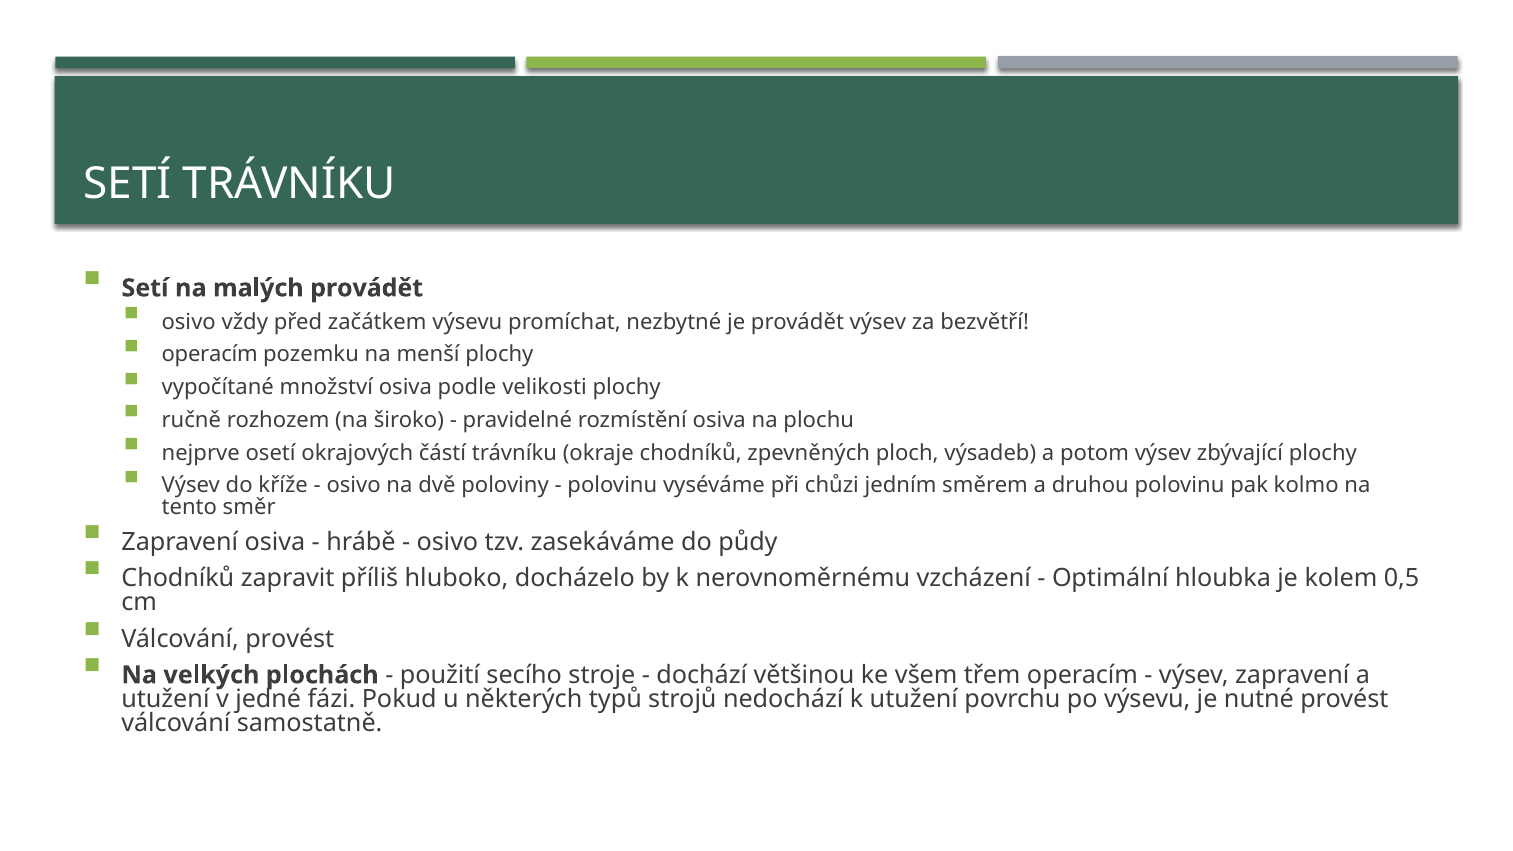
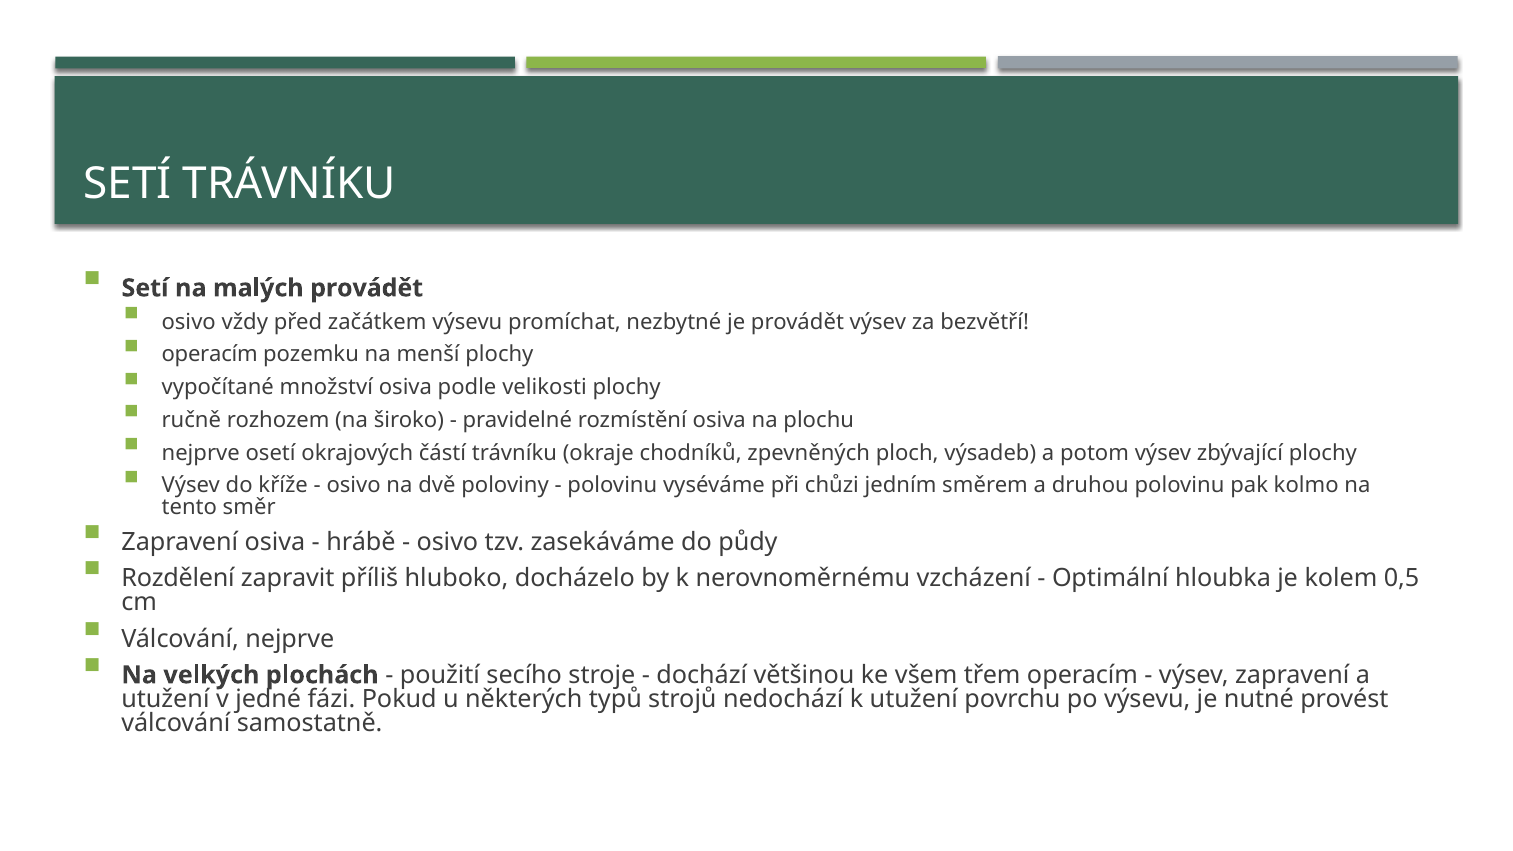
Chodníků at (178, 578): Chodníků -> Rozdělení
Válcování provést: provést -> nejprve
